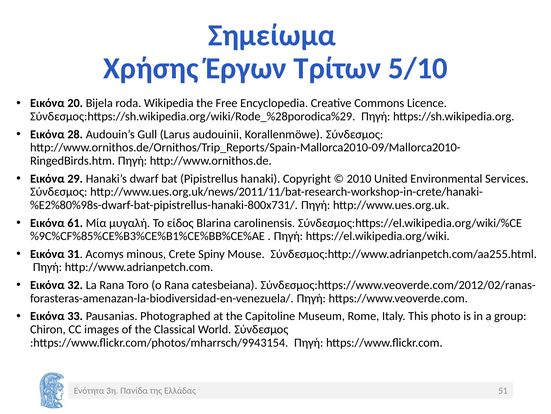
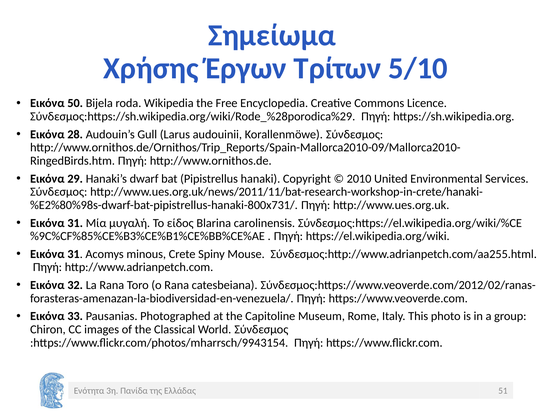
20: 20 -> 50
61 at (75, 223): 61 -> 31
